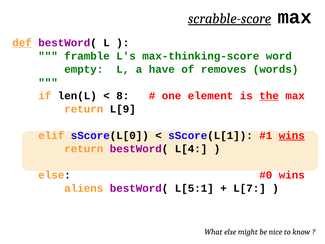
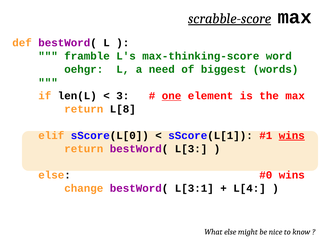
def underline: present -> none
empty: empty -> oehgr
have: have -> need
removes: removes -> biggest
8: 8 -> 3
one underline: none -> present
the underline: present -> none
L[9: L[9 -> L[8
L[4: L[4 -> L[3
aliens: aliens -> change
L[5:1: L[5:1 -> L[3:1
L[7: L[7 -> L[4
